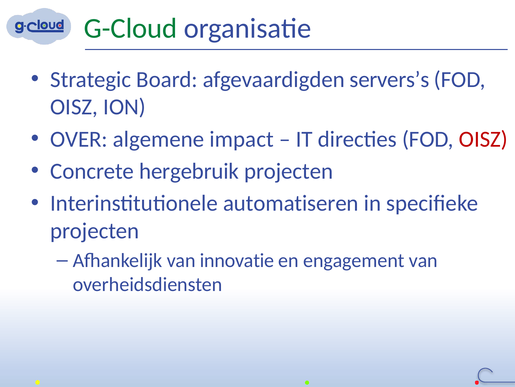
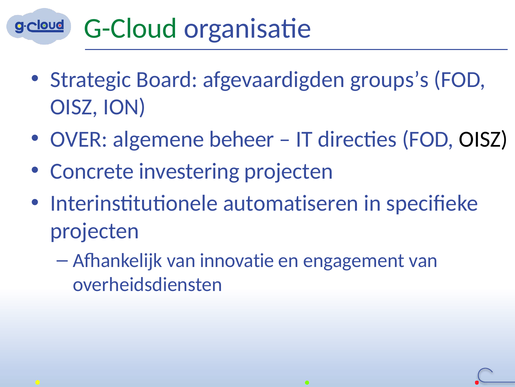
servers’s: servers’s -> groups’s
impact: impact -> beheer
OISZ at (483, 139) colour: red -> black
hergebruik: hergebruik -> investering
